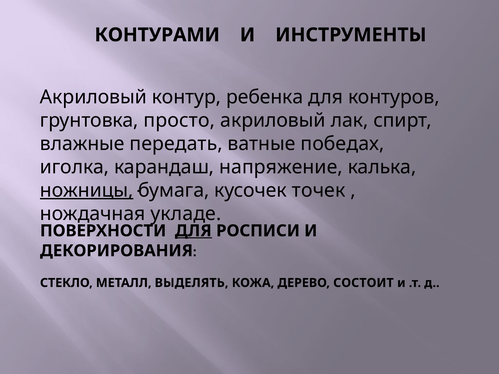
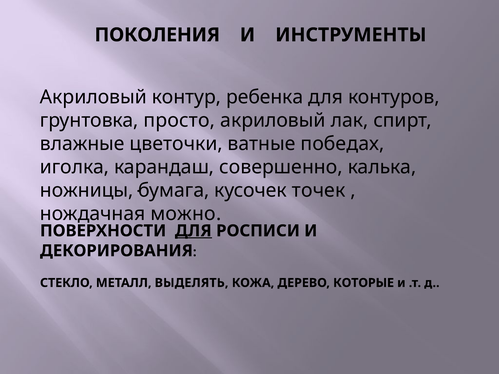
КОНТУРАМИ: КОНТУРАМИ -> ПОКОЛЕНИЯ
передать: передать -> цветочки
напряжение: напряжение -> совершенно
ножницы underline: present -> none
укладе: укладе -> можно
СОСТОИТ: СОСТОИТ -> КОТОРЫЕ
